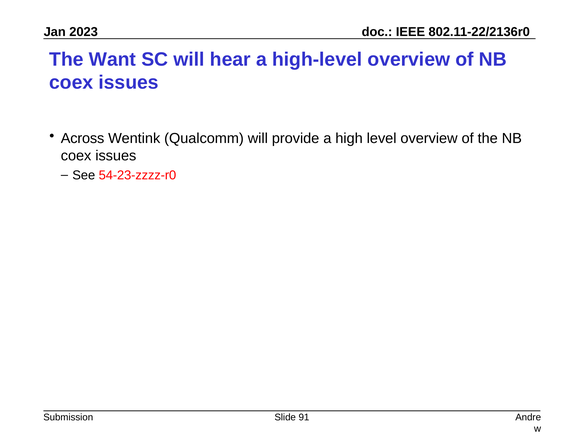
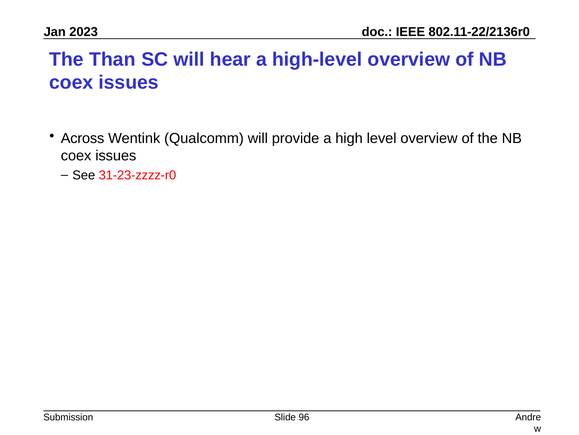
Want: Want -> Than
54-23-zzzz-r0: 54-23-zzzz-r0 -> 31-23-zzzz-r0
91: 91 -> 96
